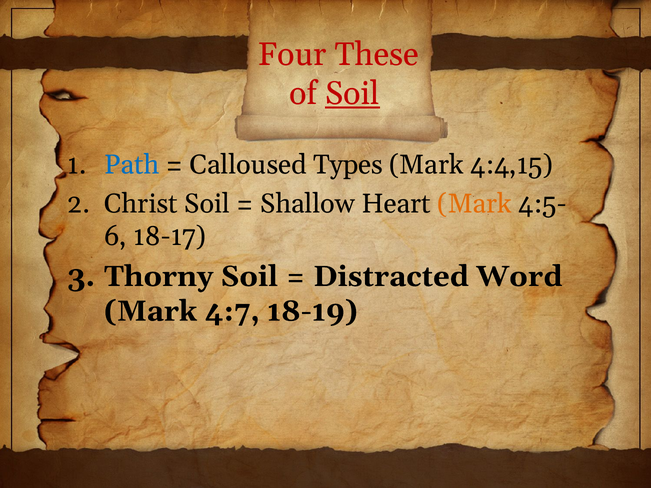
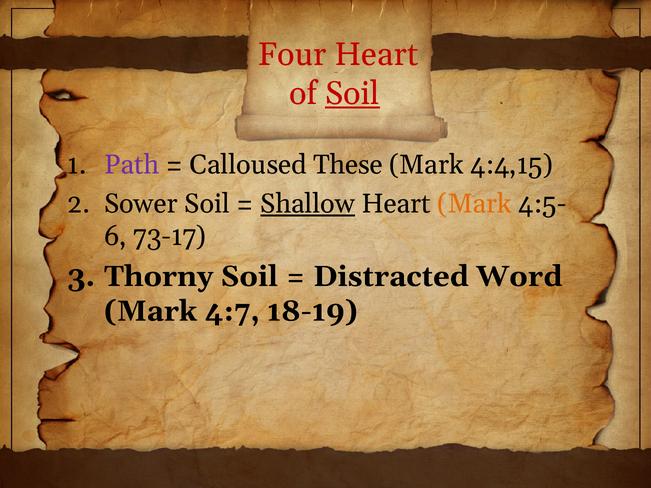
Four These: These -> Heart
Path colour: blue -> purple
Types: Types -> These
Christ: Christ -> Sower
Shallow underline: none -> present
18-17: 18-17 -> 73-17
